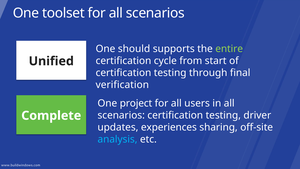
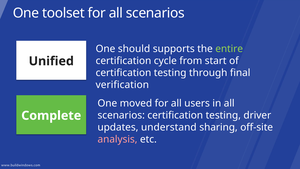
project: project -> moved
experiences: experiences -> understand
analysis colour: light blue -> pink
